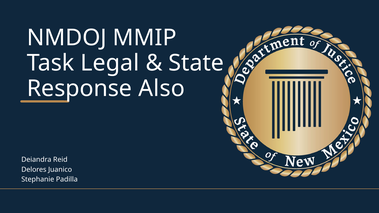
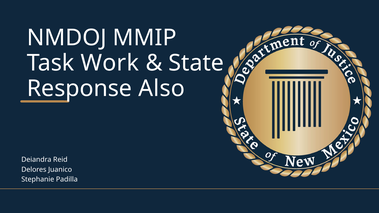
Legal: Legal -> Work
